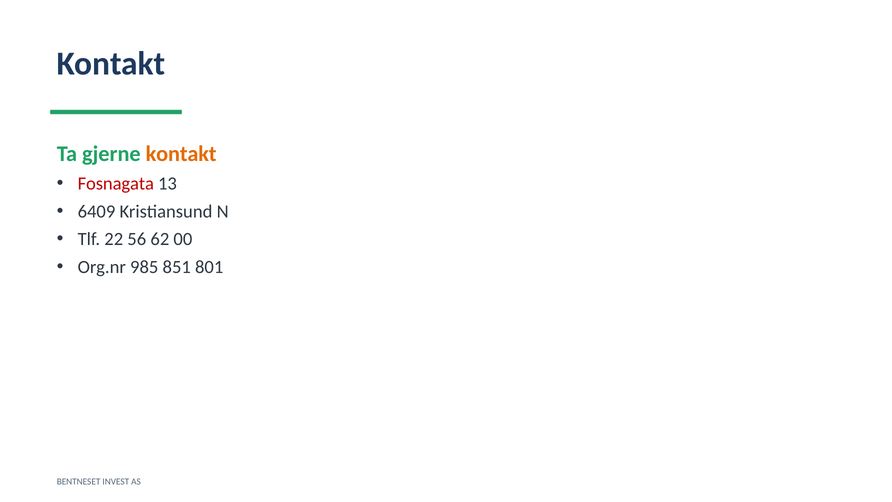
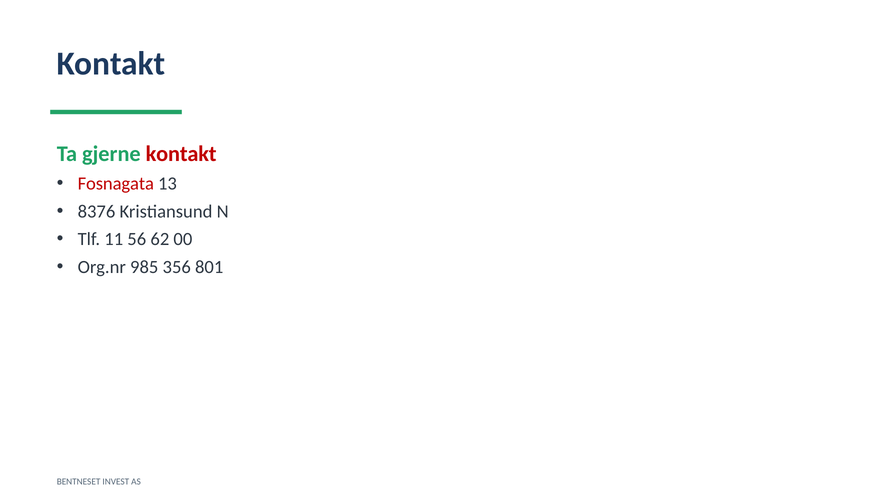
kontakt at (181, 154) colour: orange -> red
6409: 6409 -> 8376
22: 22 -> 11
851: 851 -> 356
